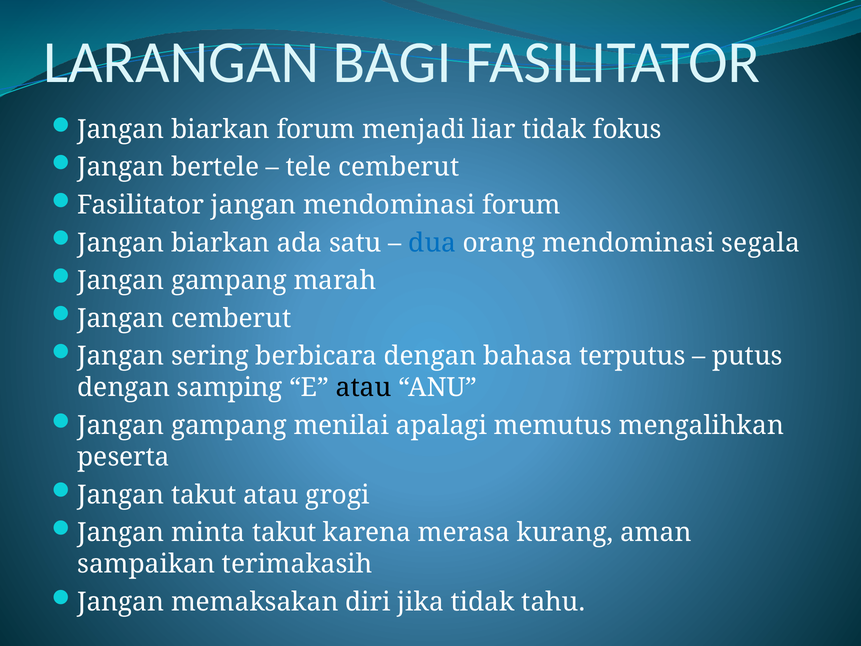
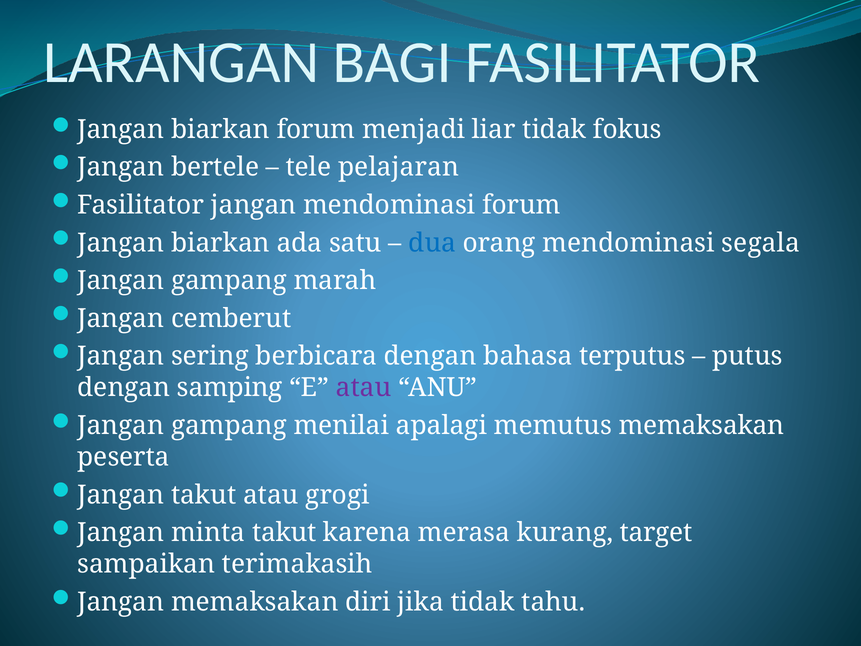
tele cemberut: cemberut -> pelajaran
atau at (364, 388) colour: black -> purple
memutus mengalihkan: mengalihkan -> memaksakan
aman: aman -> target
